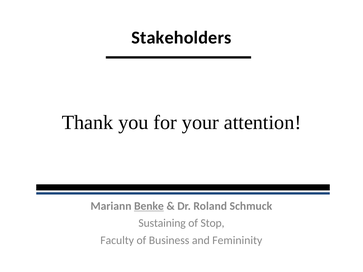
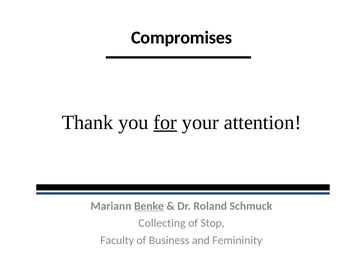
Stakeholders: Stakeholders -> Compromises
for underline: none -> present
Sustaining: Sustaining -> Collecting
